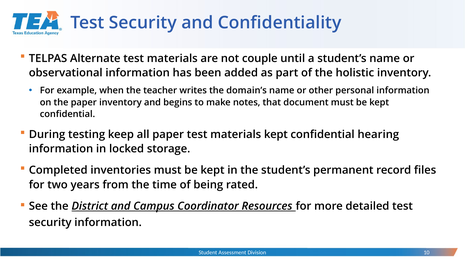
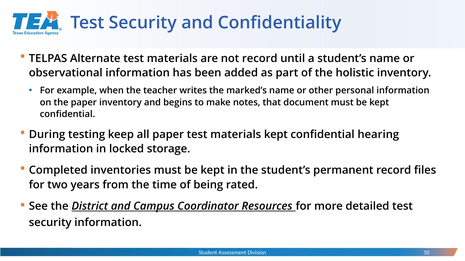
not couple: couple -> record
domain’s: domain’s -> marked’s
